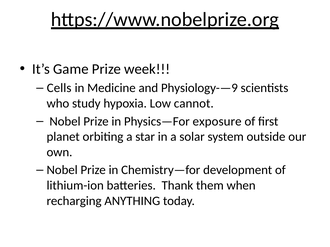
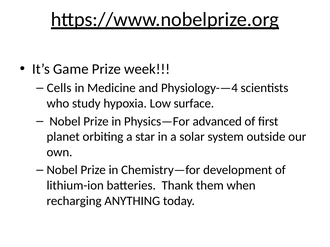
Physiology-—9: Physiology-—9 -> Physiology-—4
cannot: cannot -> surface
exposure: exposure -> advanced
